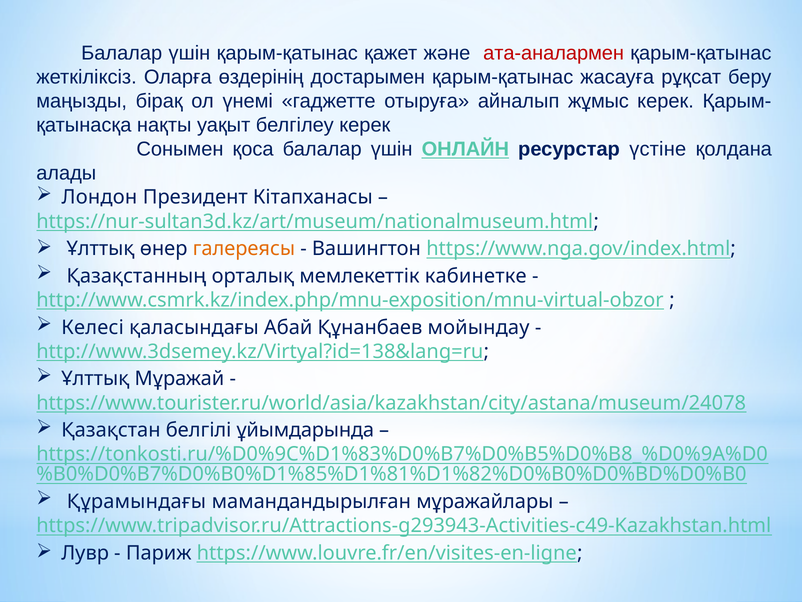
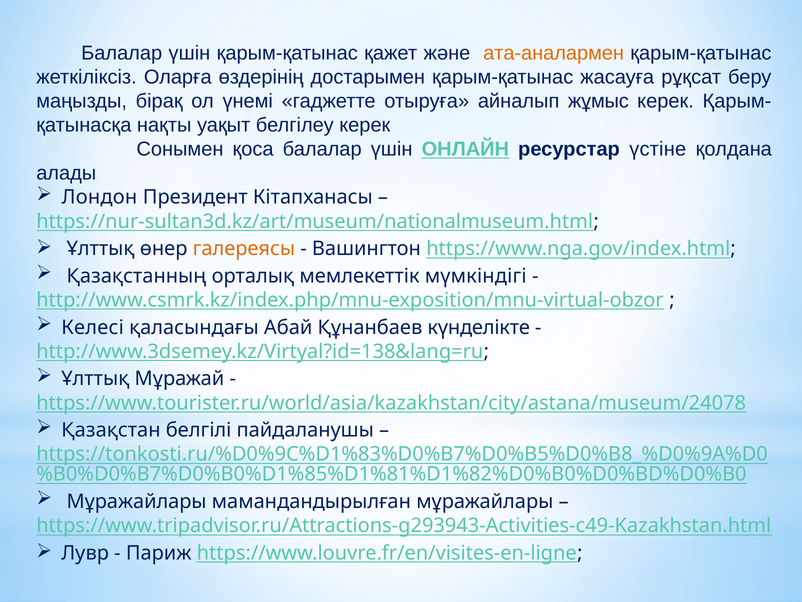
ата-аналармен colour: red -> orange
кабинетке: кабинетке -> мүмкіндігі
мойындау: мойындау -> күнделікте
ұйымдарында: ұйымдарында -> пайдаланушы
Құрамындағы at (136, 501): Құрамындағы -> Мұражайлары
